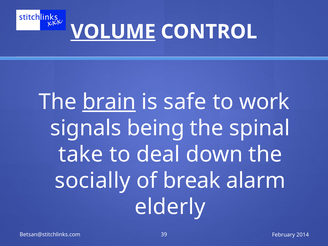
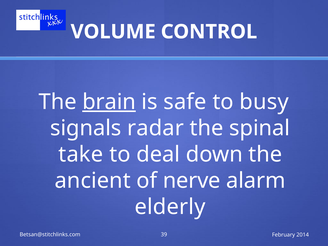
VOLUME underline: present -> none
work: work -> busy
being: being -> radar
socially: socially -> ancient
break: break -> nerve
